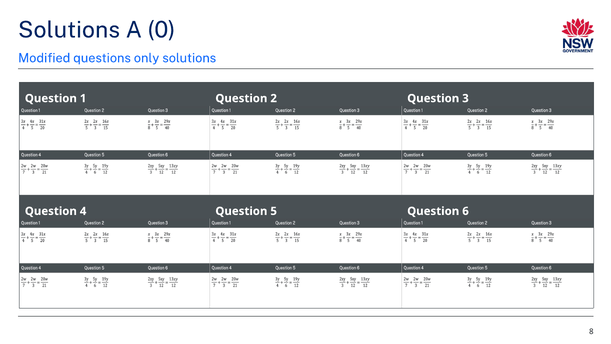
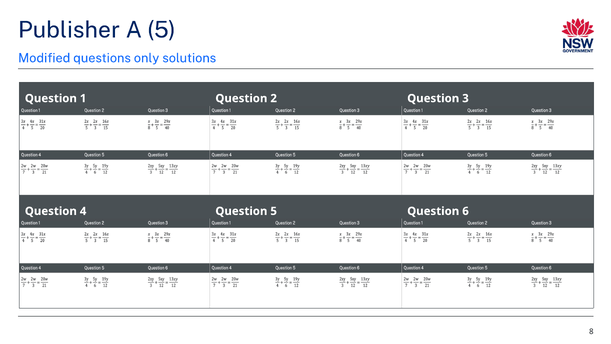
Solutions at (69, 30): Solutions -> Publisher
A 0: 0 -> 5
